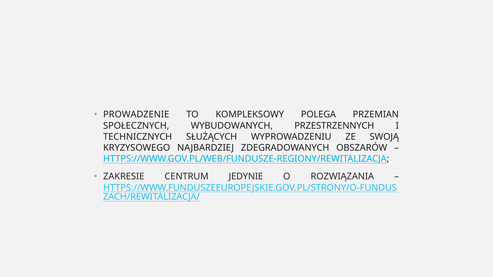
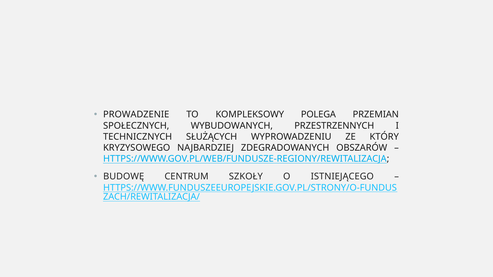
SWOJĄ: SWOJĄ -> KTÓRY
ZAKRESIE: ZAKRESIE -> BUDOWĘ
JEDYNIE: JEDYNIE -> SZKOŁY
ROZWIĄZANIA: ROZWIĄZANIA -> ISTNIEJĄCEGO
